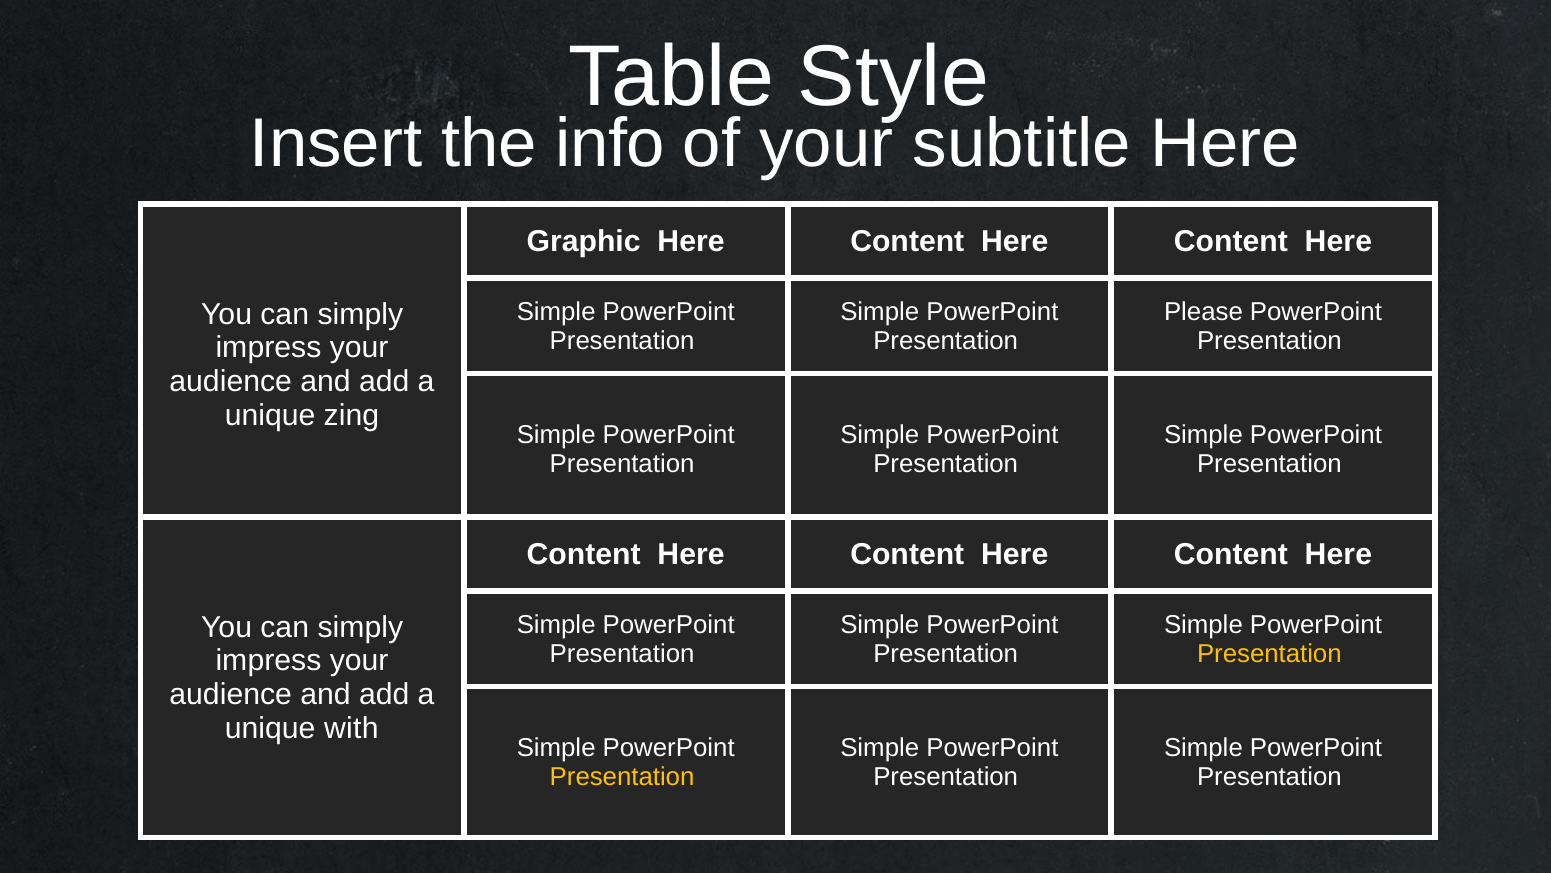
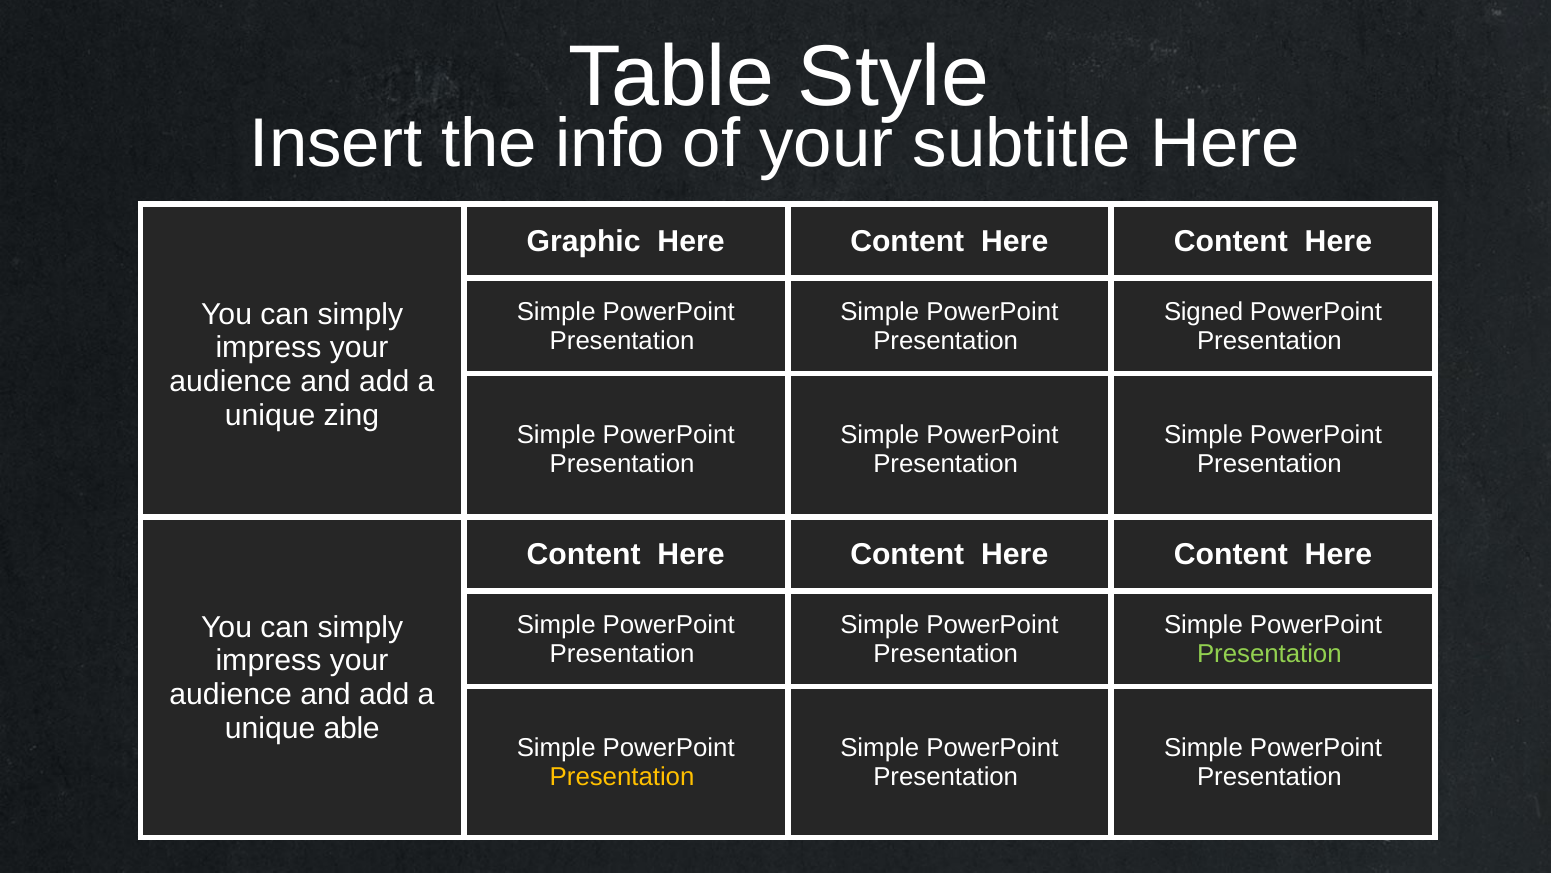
Please: Please -> Signed
Presentation at (1269, 653) colour: yellow -> light green
with: with -> able
